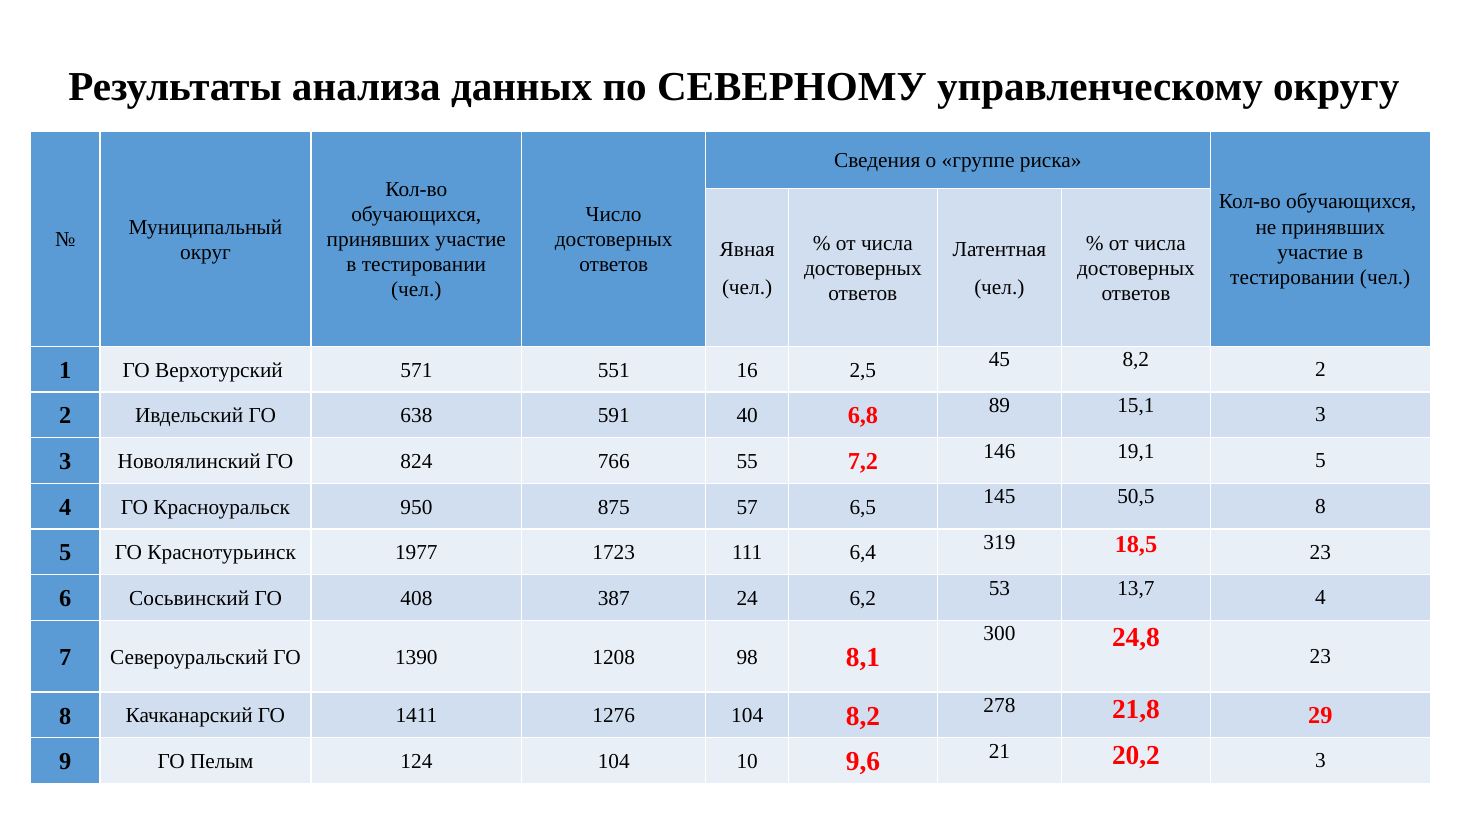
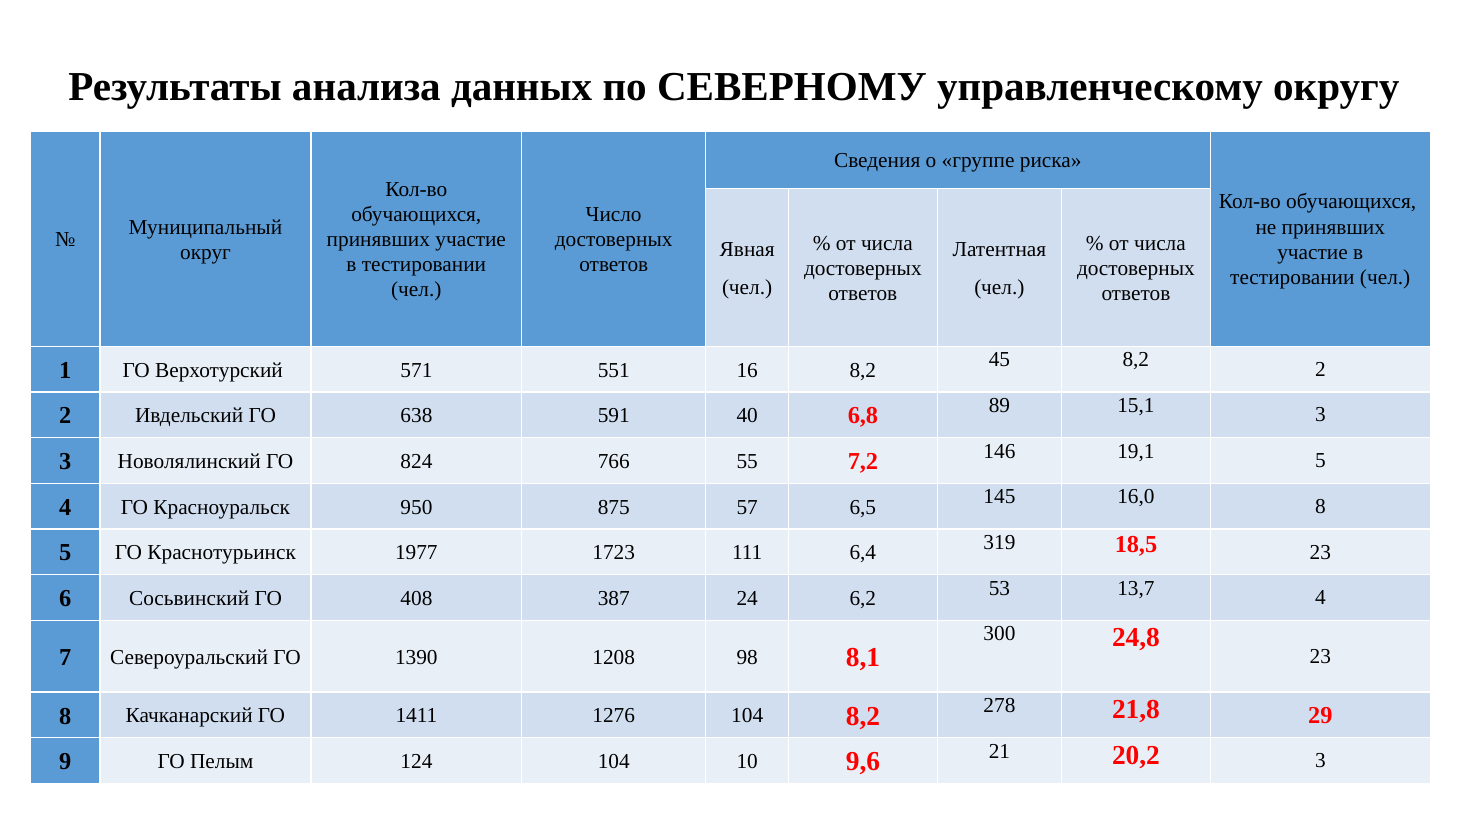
16 2,5: 2,5 -> 8,2
50,5: 50,5 -> 16,0
